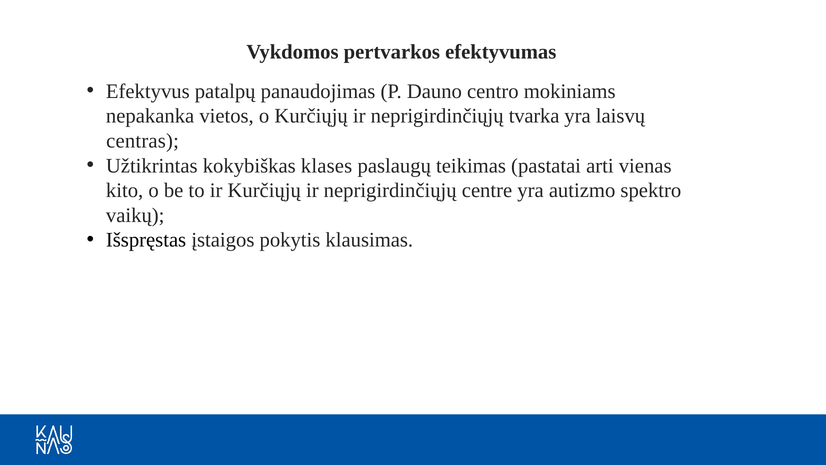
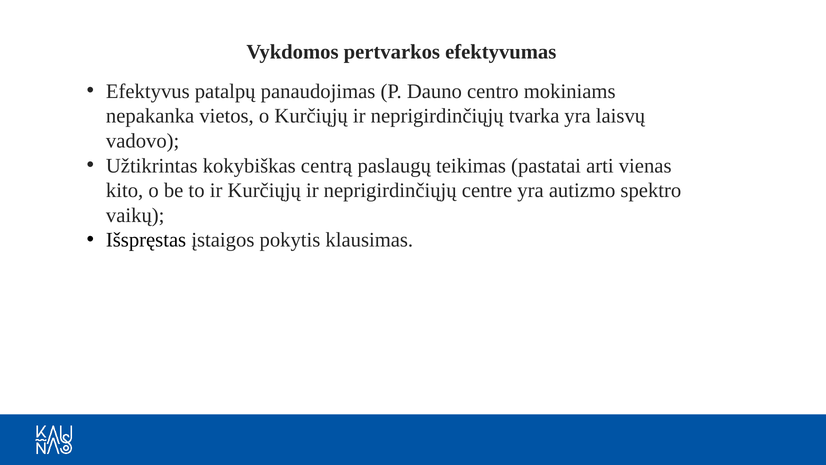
centras: centras -> vadovo
klases: klases -> centrą
